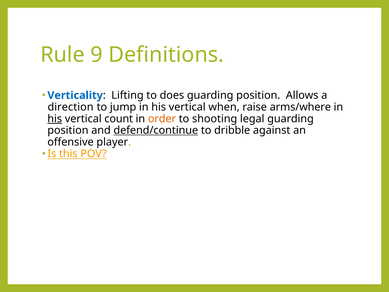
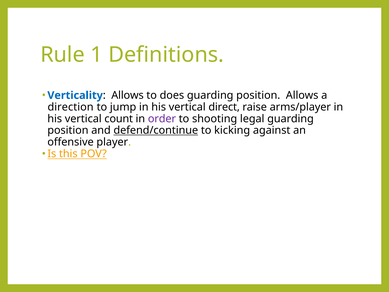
9: 9 -> 1
Lifting at (127, 95): Lifting -> Allows
when: when -> direct
arms/where: arms/where -> arms/player
his at (55, 119) underline: present -> none
order colour: orange -> purple
dribble: dribble -> kicking
